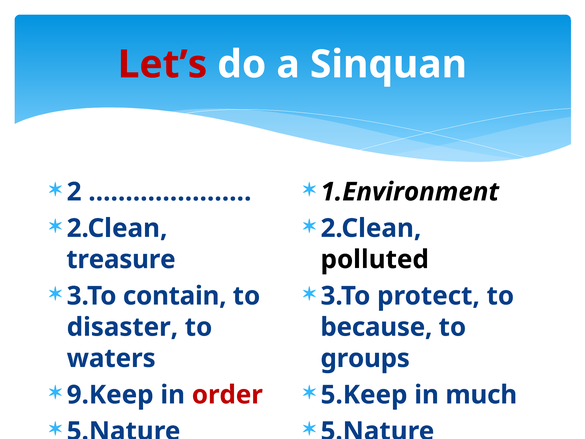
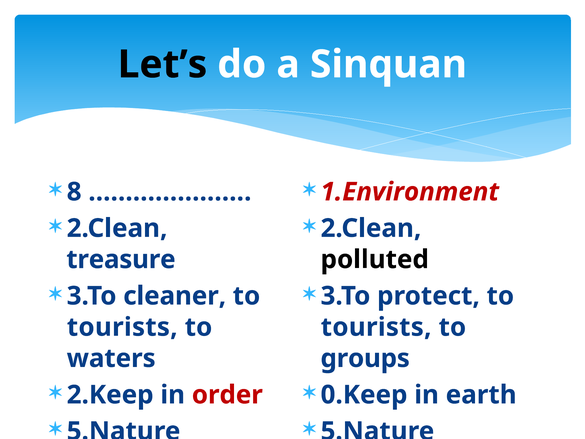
Let’s colour: red -> black
2: 2 -> 8
1.Environment colour: black -> red
contain: contain -> cleaner
disaster at (122, 327): disaster -> tourists
because at (376, 327): because -> tourists
9.Keep: 9.Keep -> 2.Keep
5.Keep: 5.Keep -> 0.Keep
much: much -> earth
